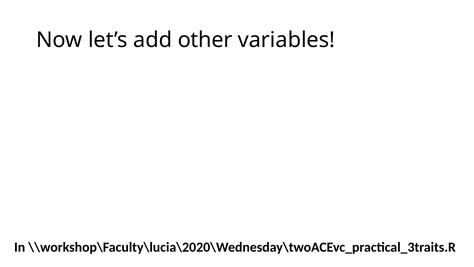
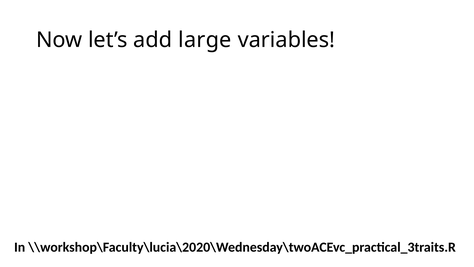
other: other -> large
